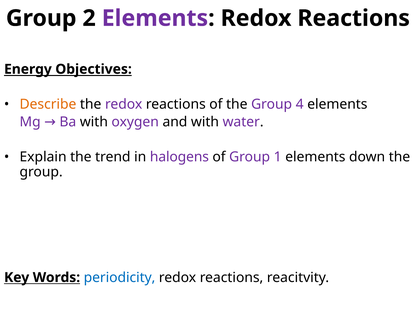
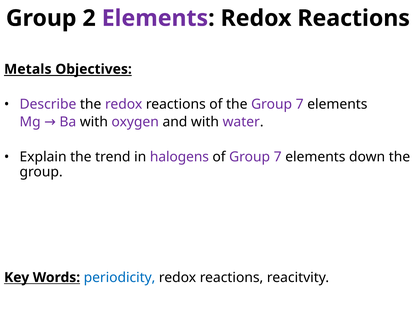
Energy: Energy -> Metals
Describe colour: orange -> purple
the Group 4: 4 -> 7
of Group 1: 1 -> 7
